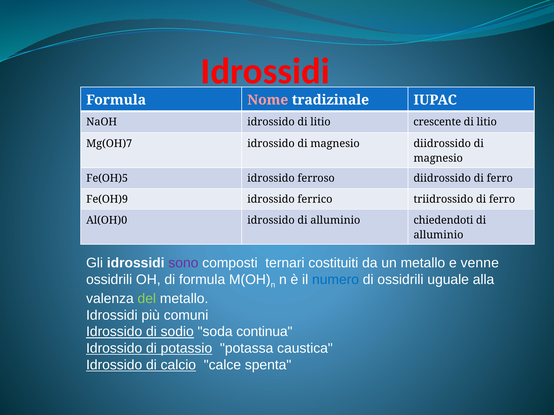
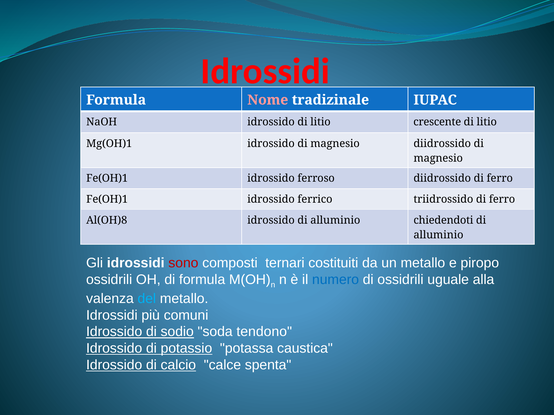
Mg(OH)7: Mg(OH)7 -> Mg(OH)1
Fe(OH)5 at (107, 179): Fe(OH)5 -> Fe(OH)1
Fe(OH)9 at (107, 200): Fe(OH)9 -> Fe(OH)1
Al(OH)0: Al(OH)0 -> Al(OH)8
sono colour: purple -> red
venne: venne -> piropo
del colour: light green -> light blue
continua: continua -> tendono
